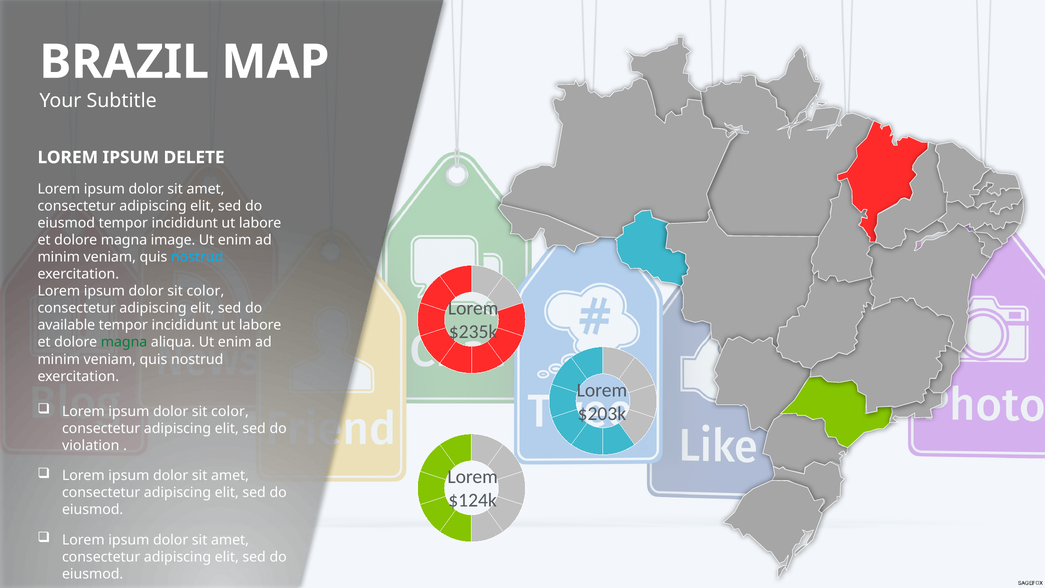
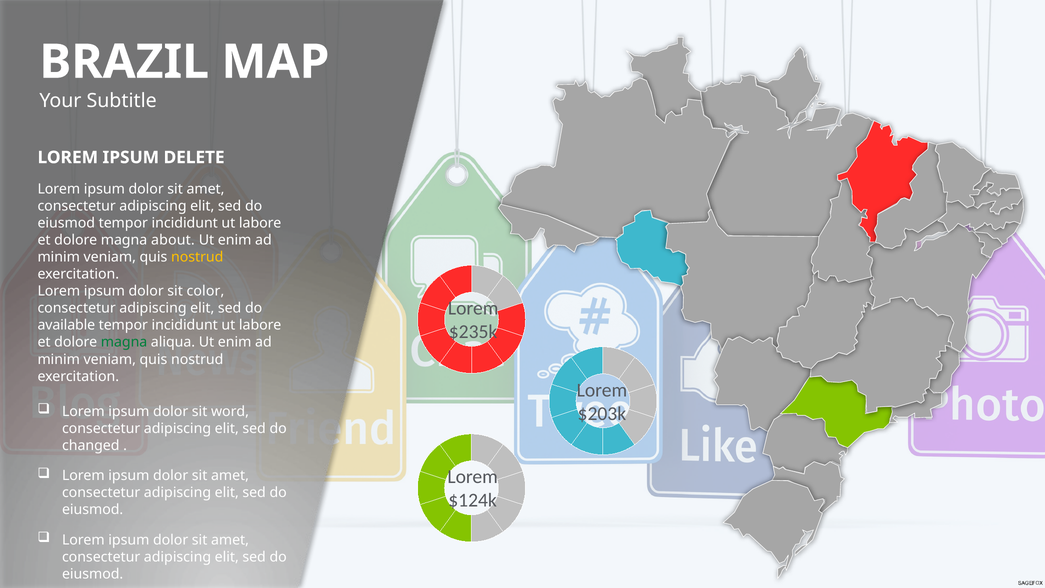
image: image -> about
nostrud at (197, 257) colour: light blue -> yellow
color at (230, 412): color -> word
violation: violation -> changed
